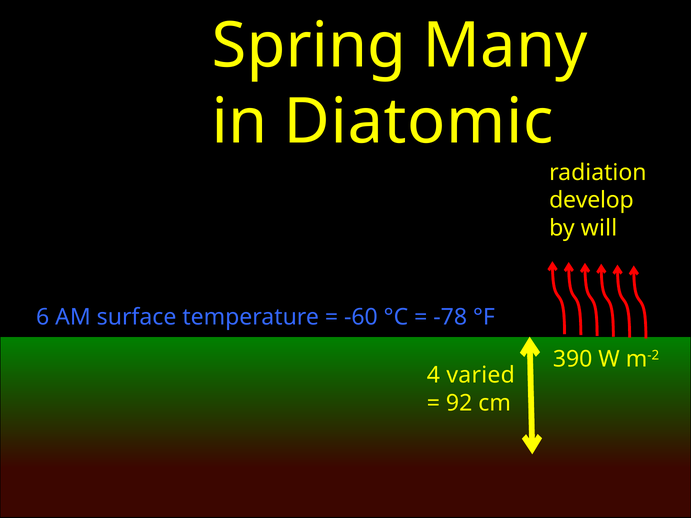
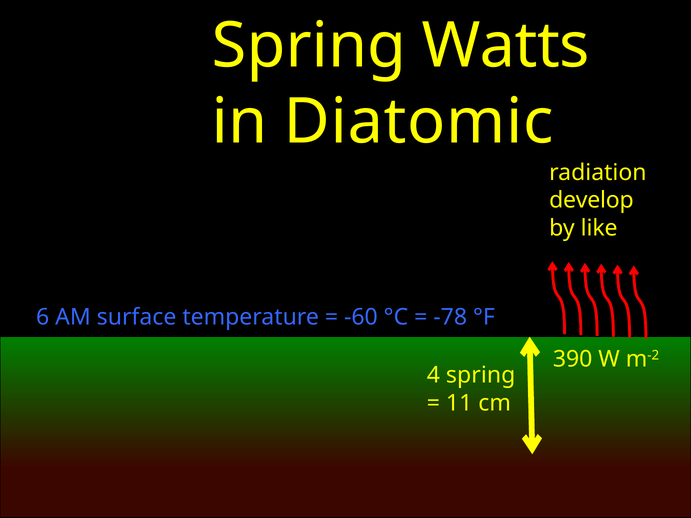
Many: Many -> Watts
will: will -> like
4 varied: varied -> spring
92: 92 -> 11
